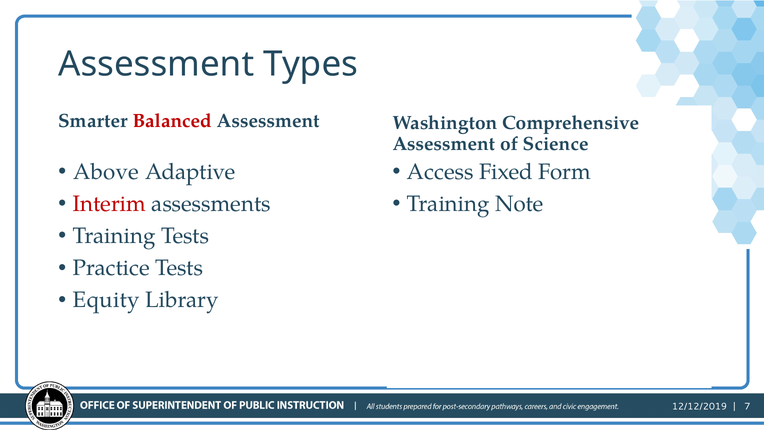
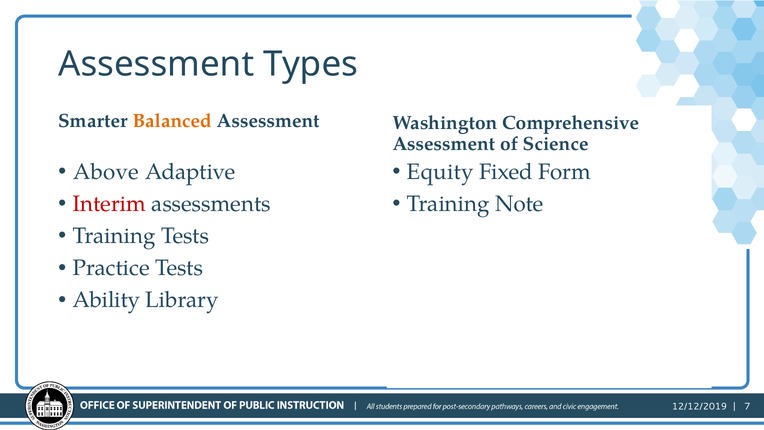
Balanced colour: red -> orange
Access: Access -> Equity
Equity: Equity -> Ability
